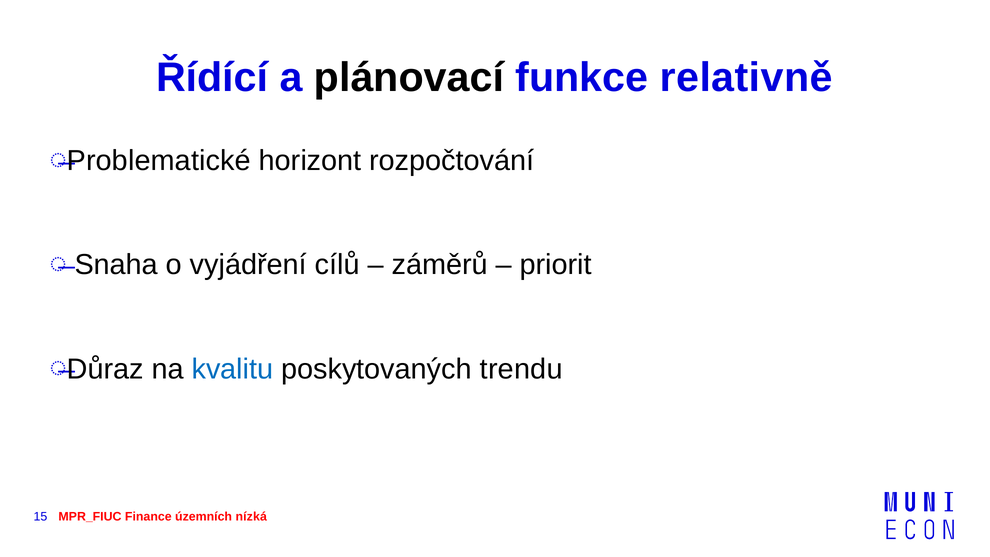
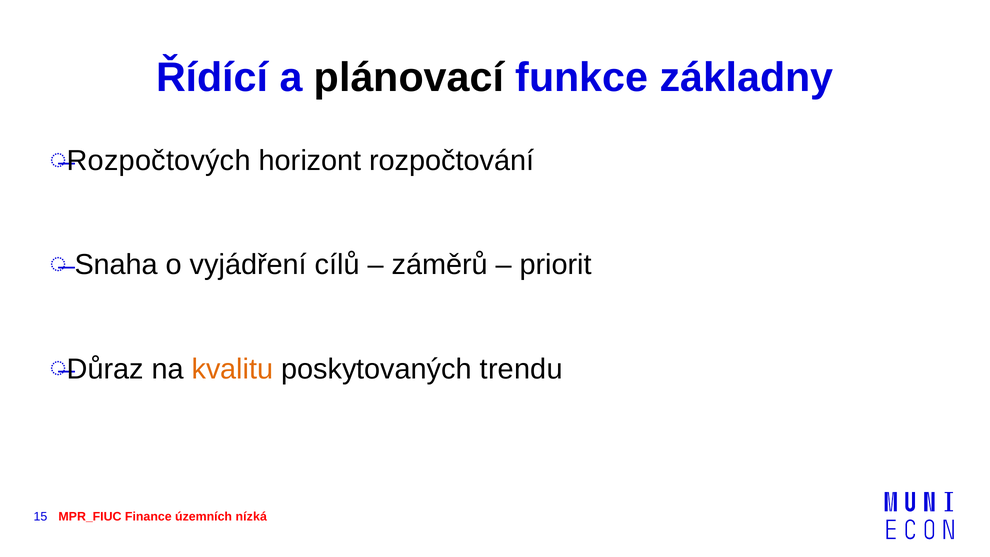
relativně: relativně -> základny
Problematické: Problematické -> Rozpočtových
kvalitu colour: blue -> orange
